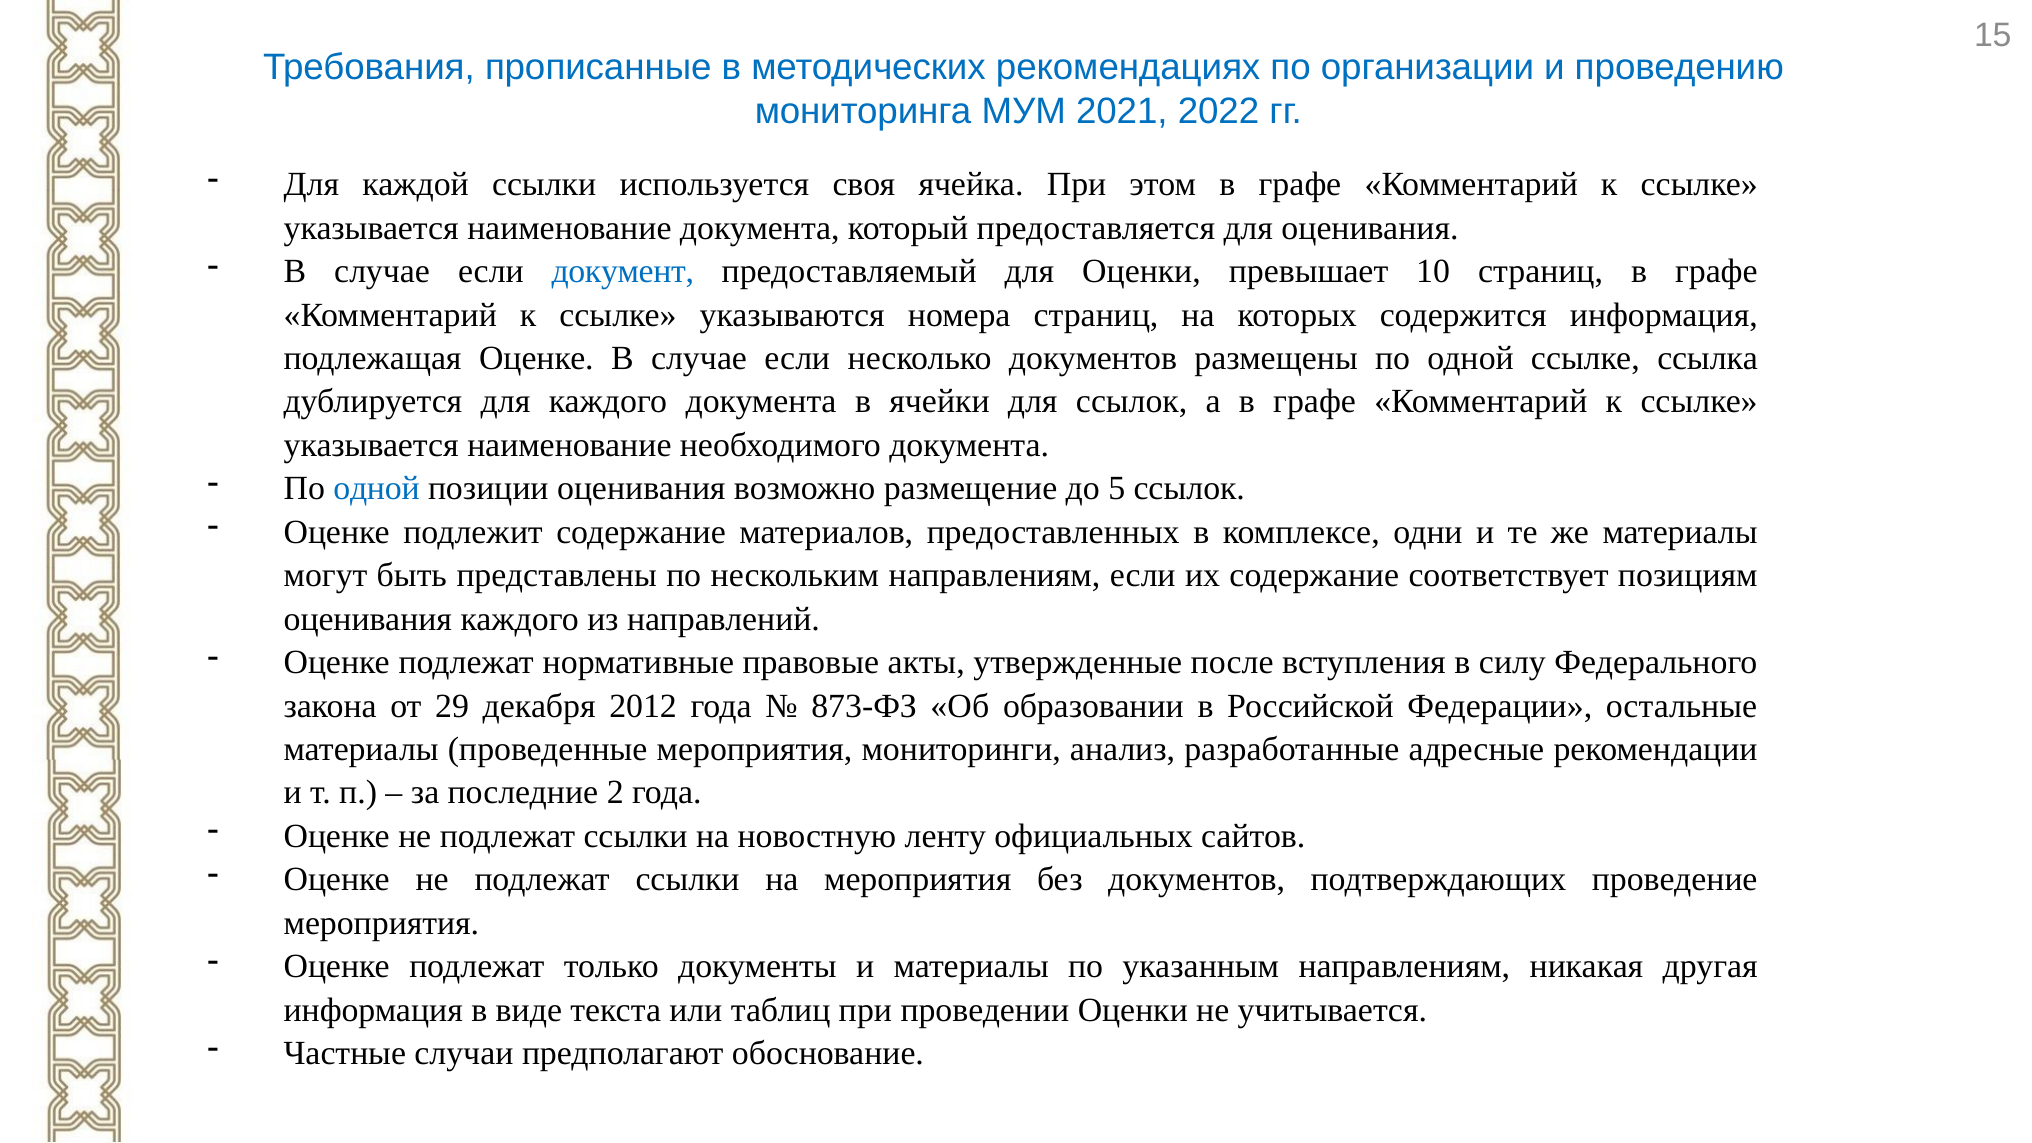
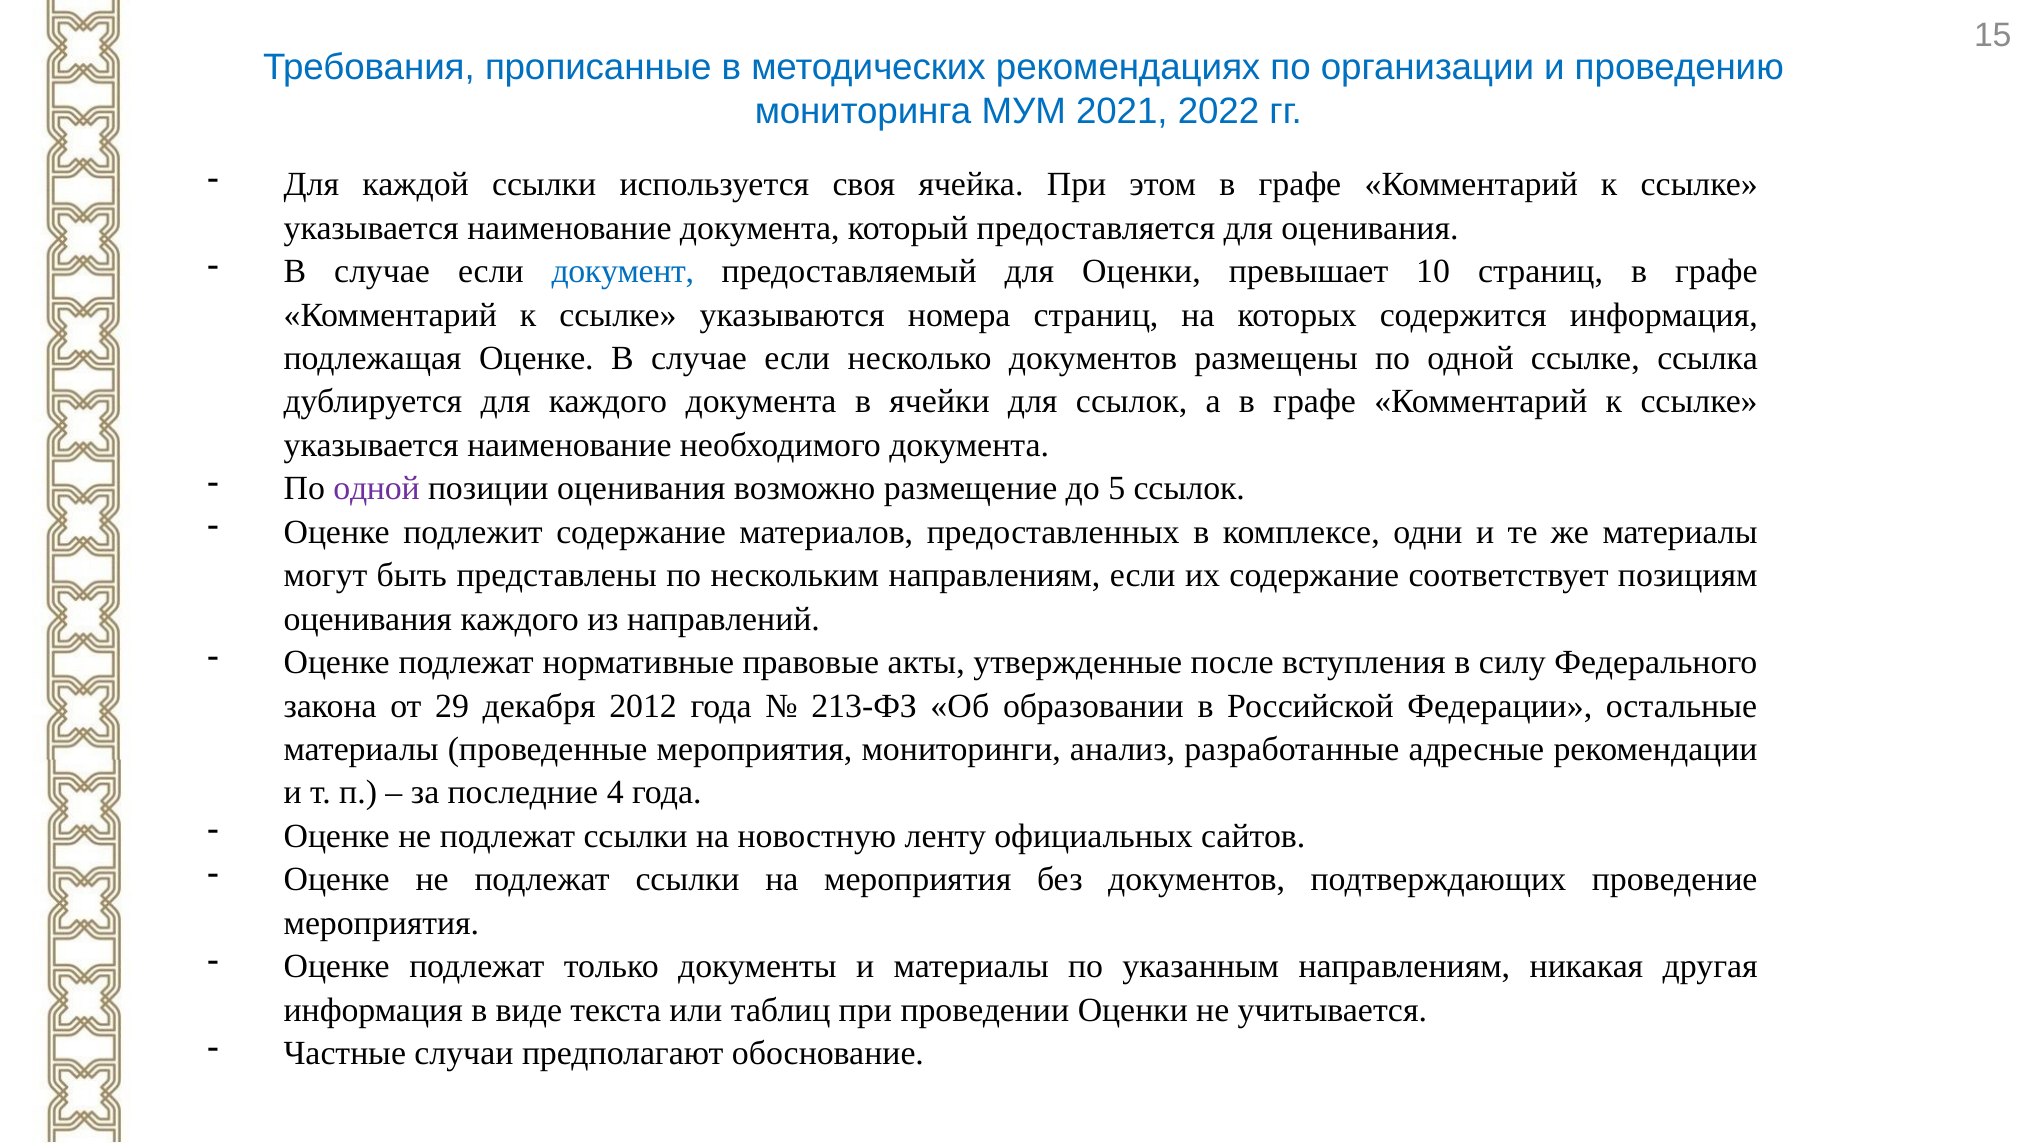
одной at (377, 489) colour: blue -> purple
873-ФЗ: 873-ФЗ -> 213-ФЗ
2: 2 -> 4
